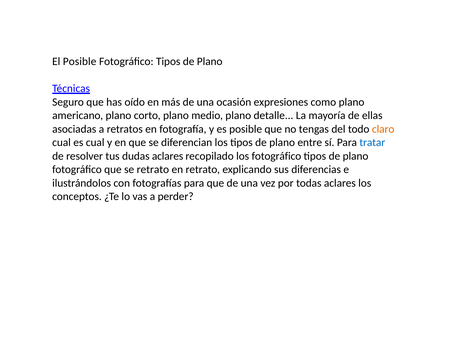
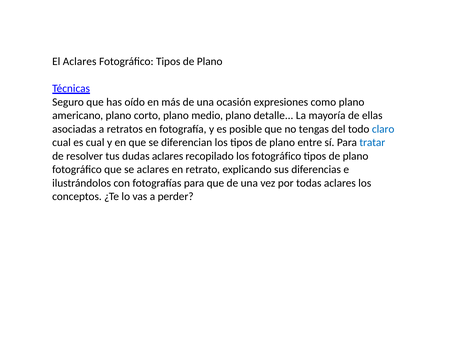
El Posible: Posible -> Aclares
claro colour: orange -> blue
se retrato: retrato -> aclares
